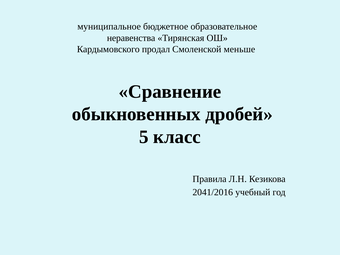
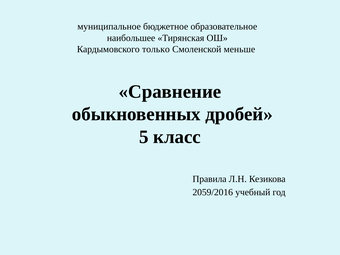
неравенства: неравенства -> наибольшее
продал: продал -> только
2041/2016: 2041/2016 -> 2059/2016
